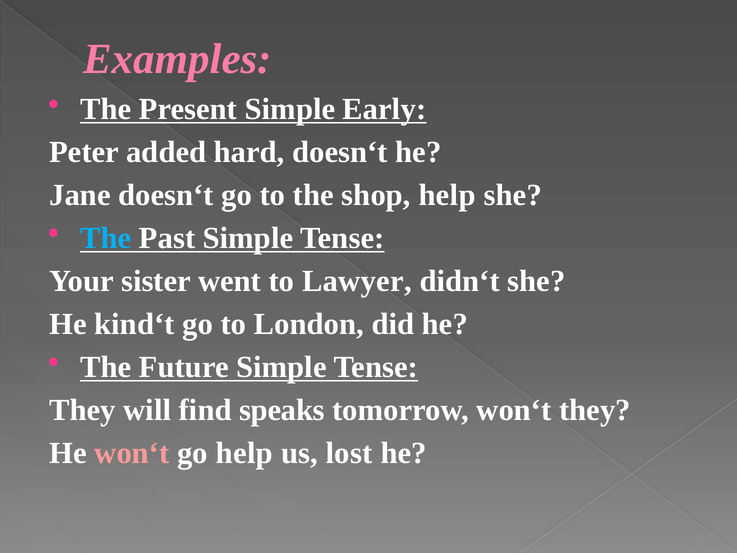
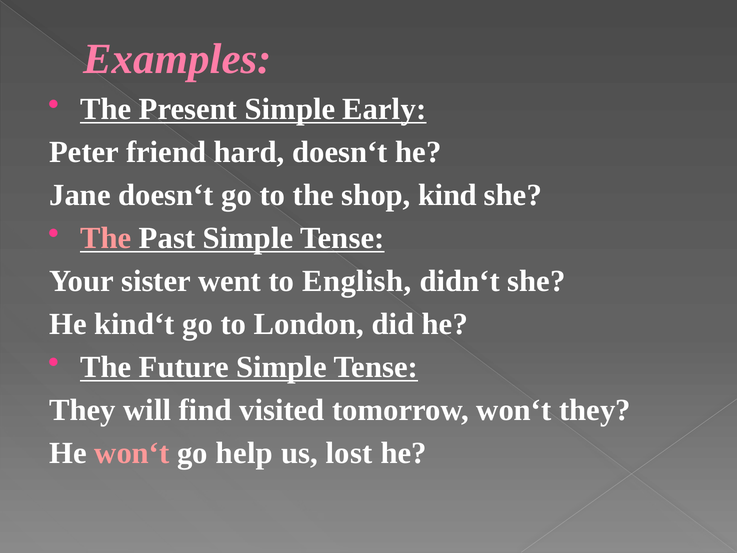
added: added -> friend
shop help: help -> kind
The at (106, 238) colour: light blue -> pink
Lawyer: Lawyer -> English
speaks: speaks -> visited
